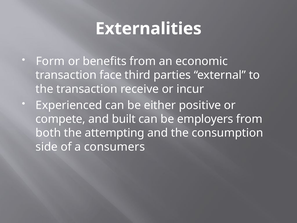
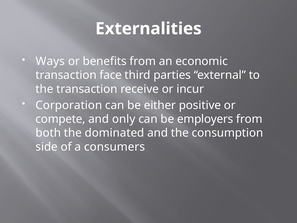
Form: Form -> Ways
Experienced: Experienced -> Corporation
built: built -> only
attempting: attempting -> dominated
